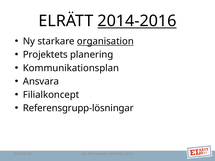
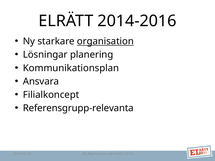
2014-2016 underline: present -> none
Projektets: Projektets -> Lösningar
Referensgrupp-lösningar: Referensgrupp-lösningar -> Referensgrupp-relevanta
